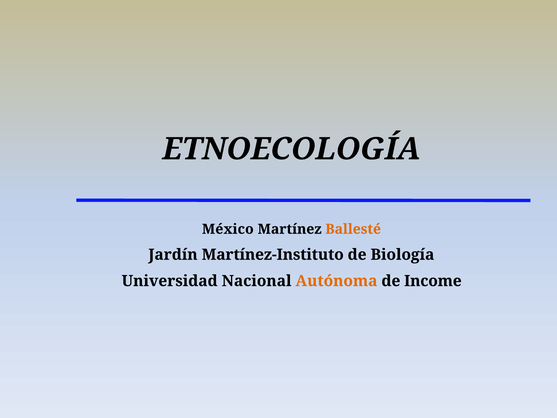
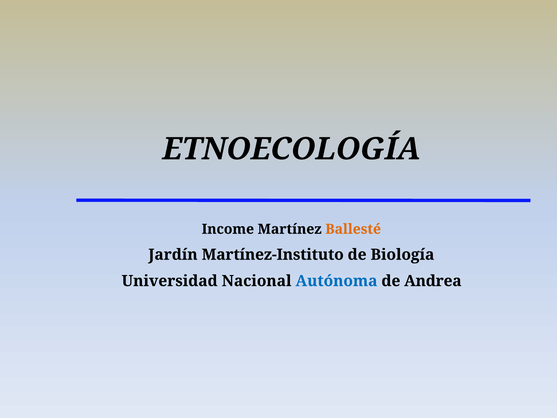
México: México -> Income
Autónoma colour: orange -> blue
Income: Income -> Andrea
